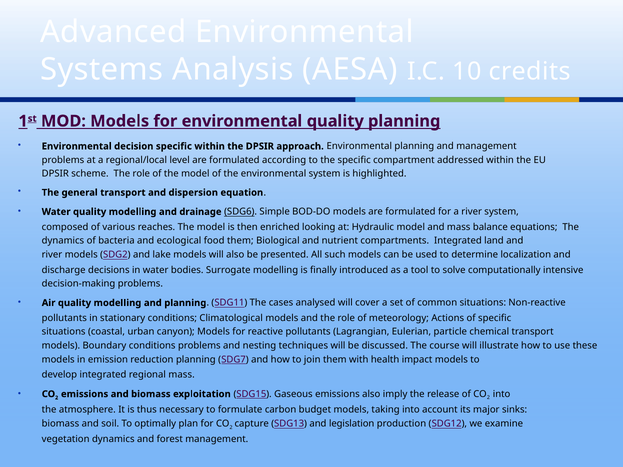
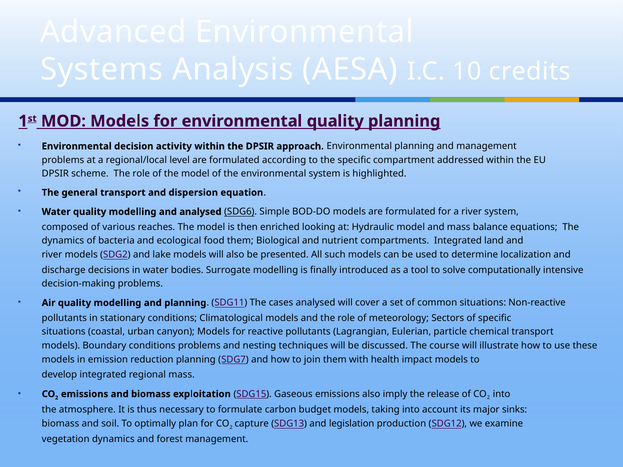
decision specific: specific -> activity
and drainage: drainage -> analysed
Actions: Actions -> Sectors
